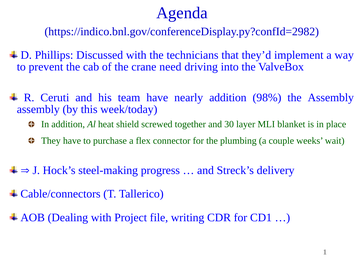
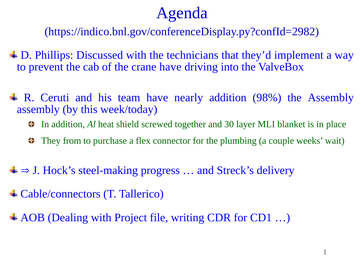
crane need: need -> have
They have: have -> from
